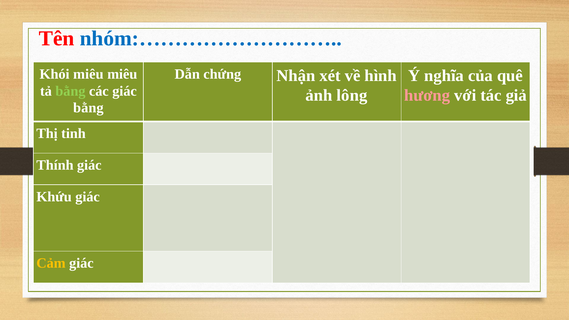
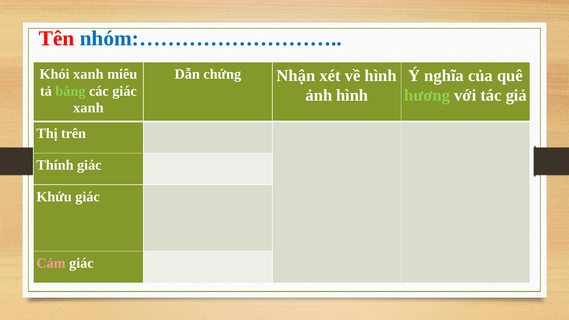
Khói miêu: miêu -> xanh
ảnh lông: lông -> hình
hương colour: pink -> light green
bằng at (88, 108): bằng -> xanh
tinh: tinh -> trên
Cảm colour: yellow -> pink
